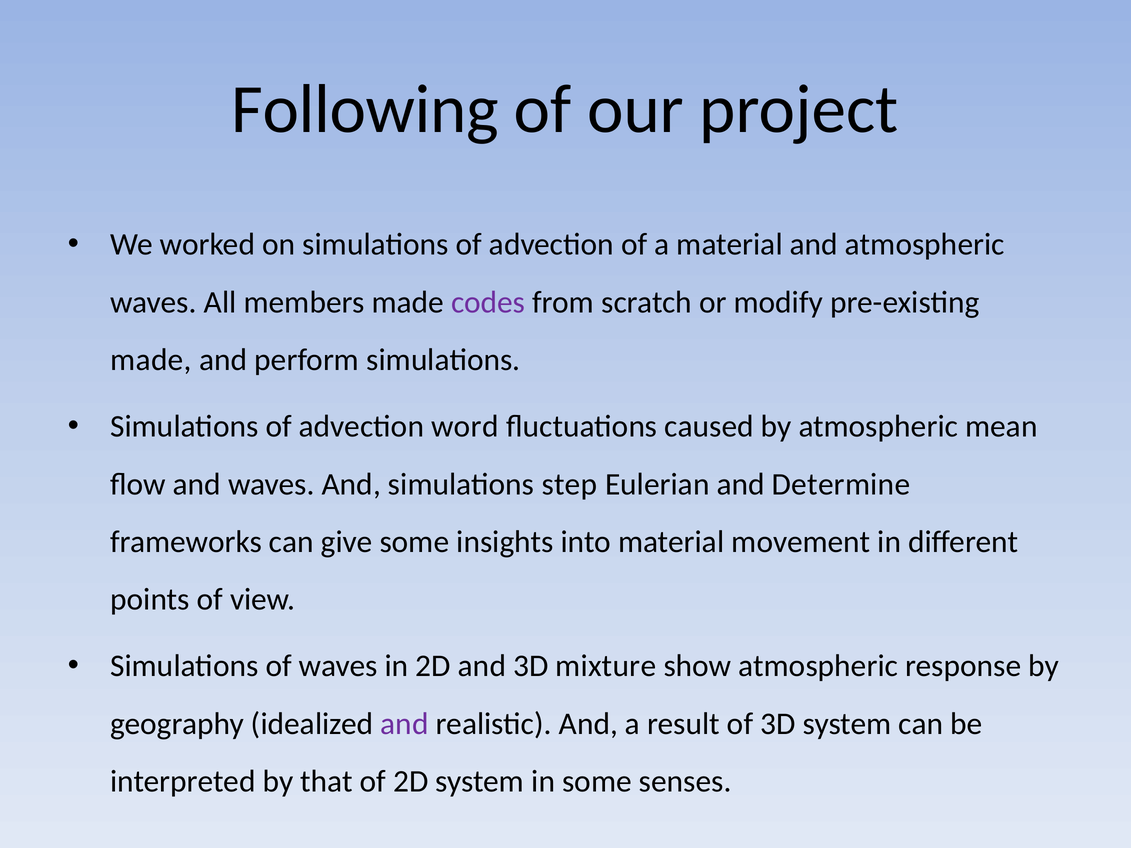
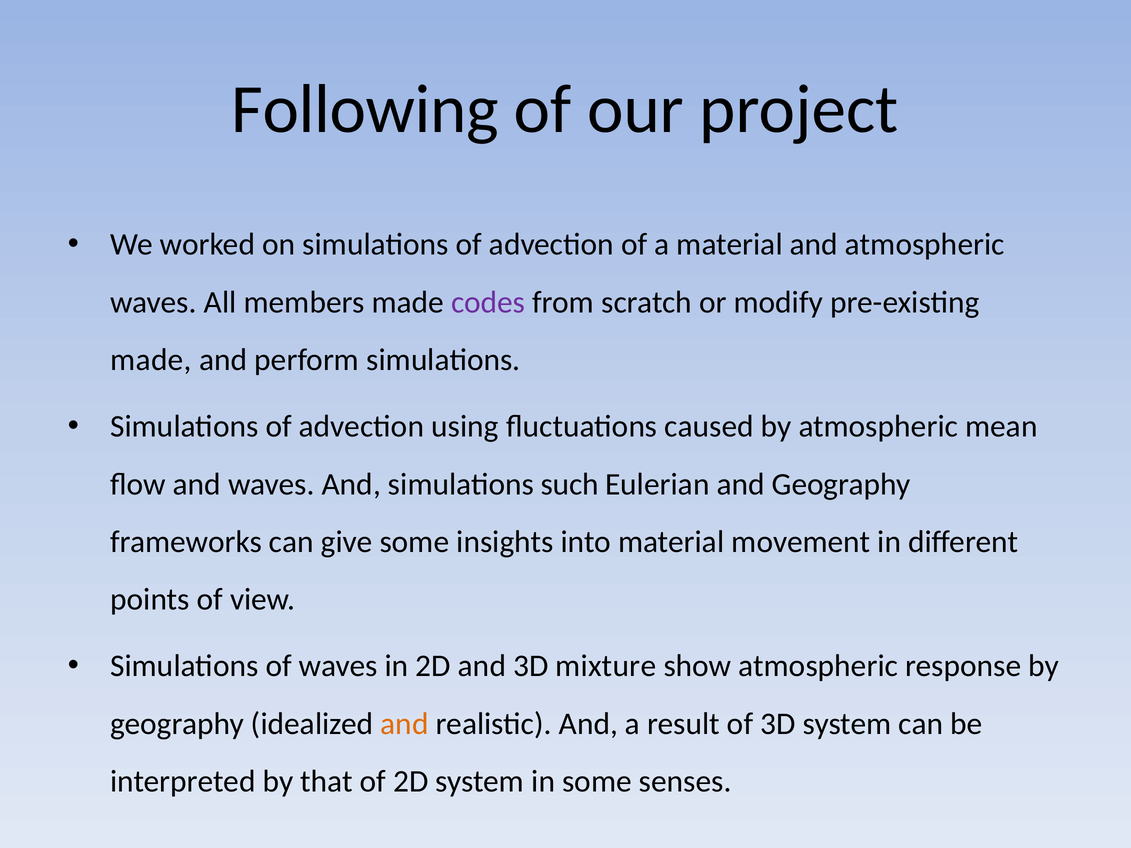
word: word -> using
step: step -> such
and Determine: Determine -> Geography
and at (404, 724) colour: purple -> orange
